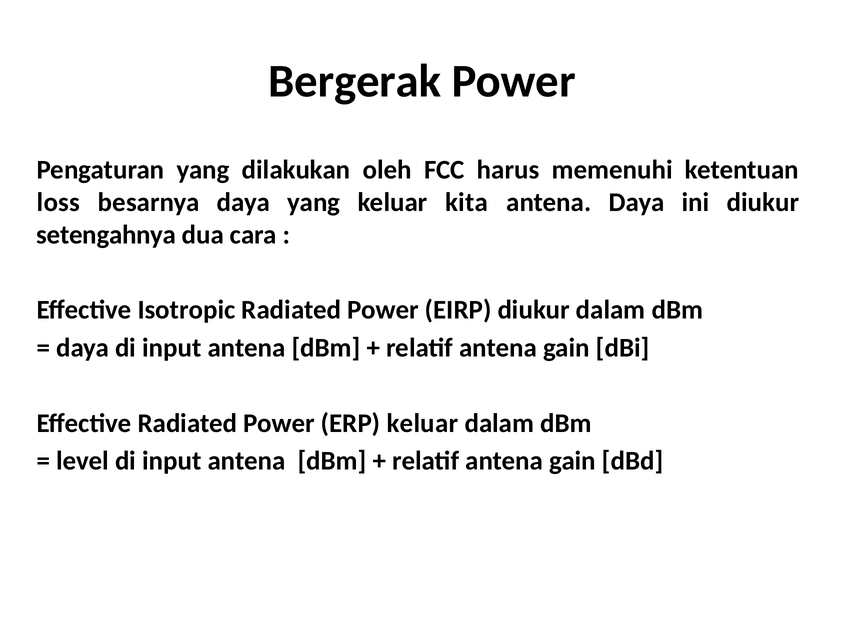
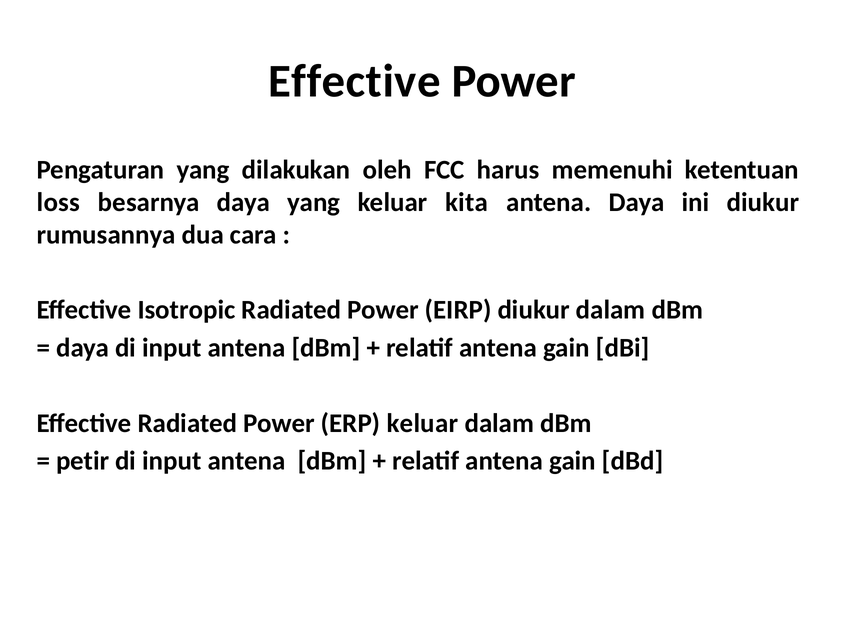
Bergerak at (355, 81): Bergerak -> Effective
setengahnya: setengahnya -> rumusannya
level: level -> petir
